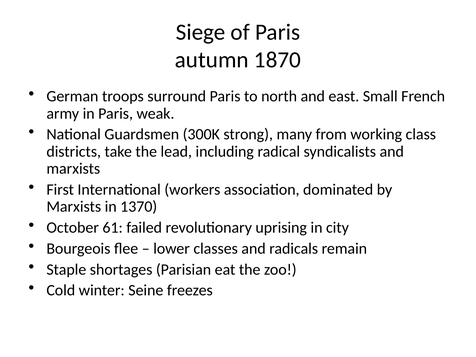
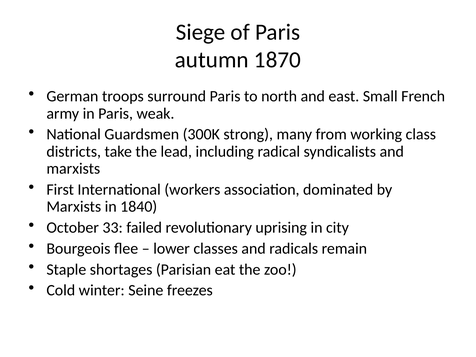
1370: 1370 -> 1840
61: 61 -> 33
